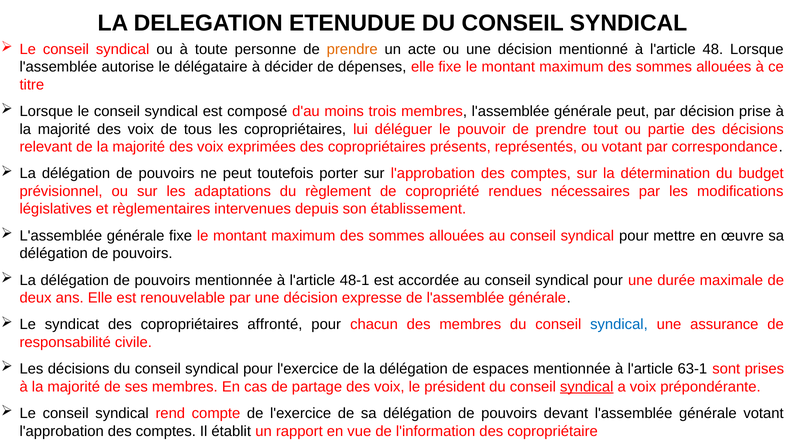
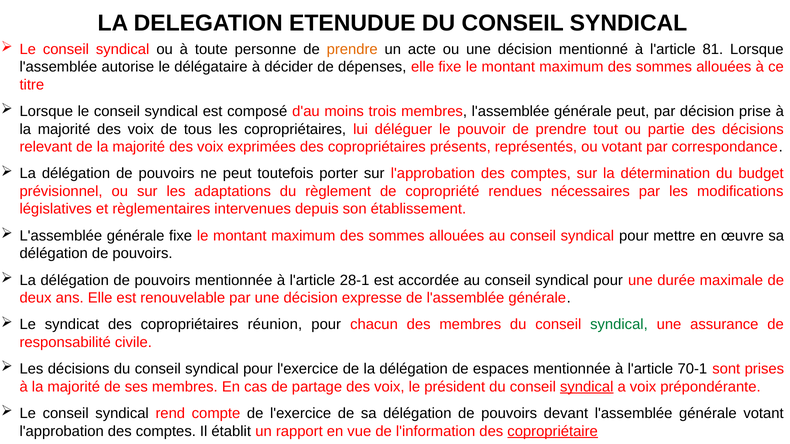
48: 48 -> 81
48-1: 48-1 -> 28-1
affronté: affronté -> réunion
syndical at (619, 325) colour: blue -> green
63-1: 63-1 -> 70-1
copropriétaire underline: none -> present
